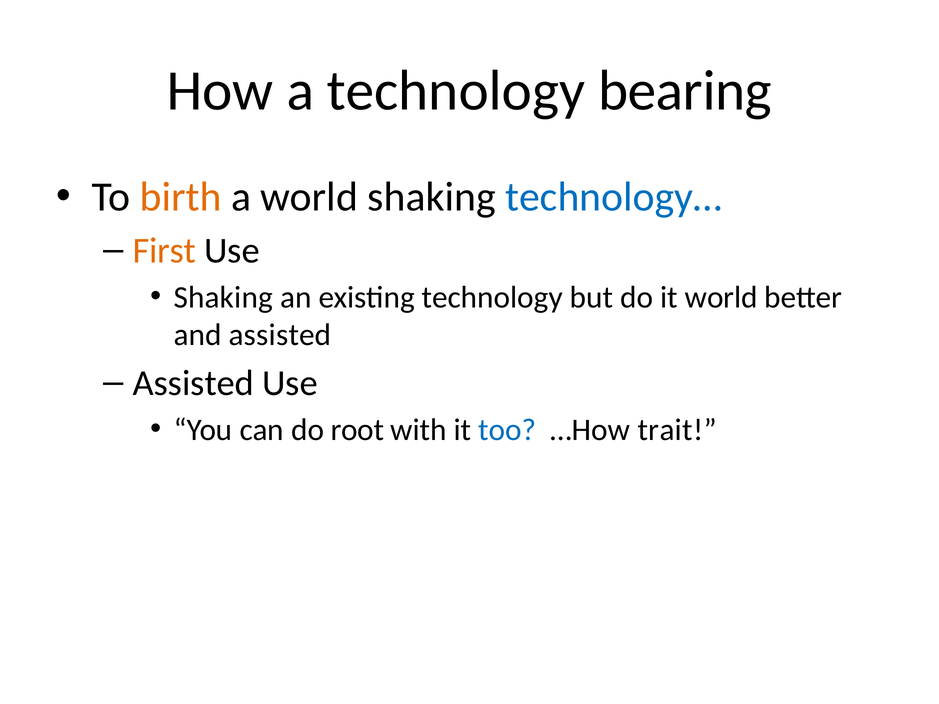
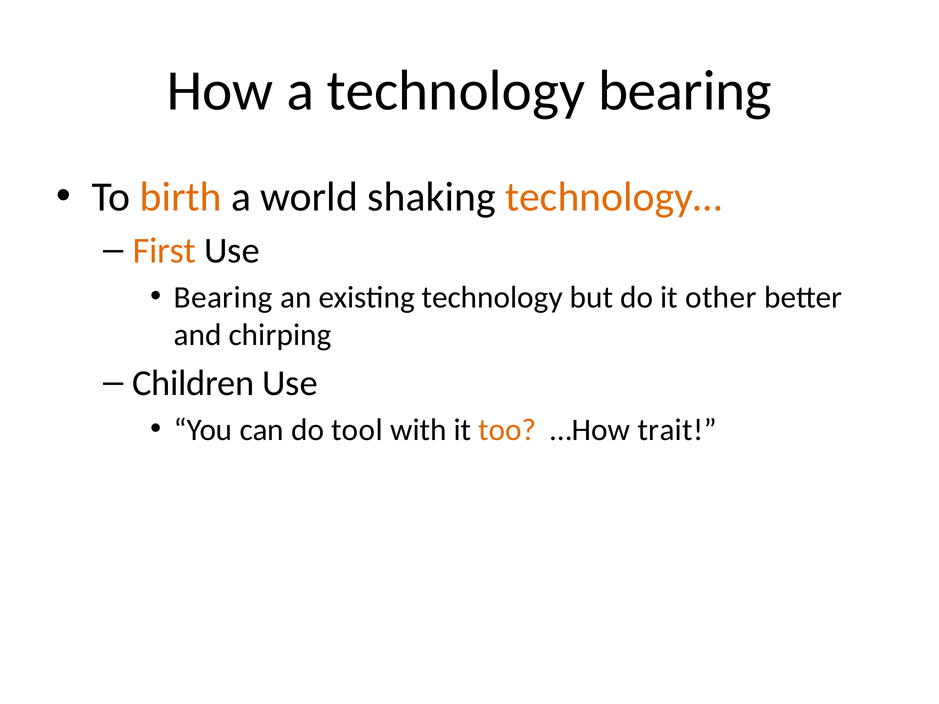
technology… colour: blue -> orange
Shaking at (223, 298): Shaking -> Bearing
it world: world -> other
and assisted: assisted -> chirping
Assisted at (193, 383): Assisted -> Children
root: root -> tool
too colour: blue -> orange
